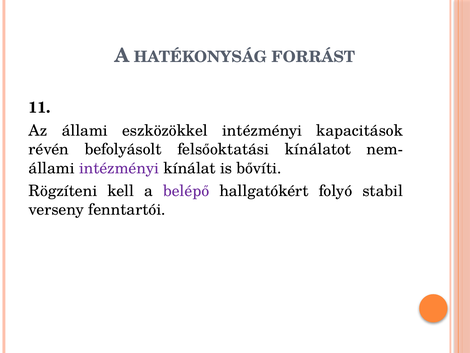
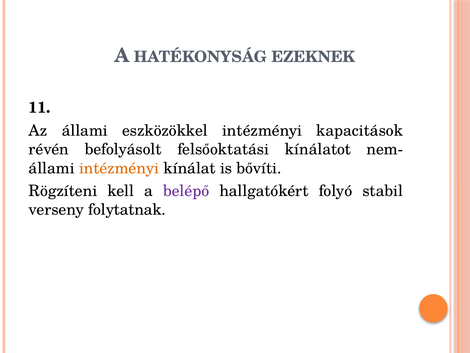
FORRÁST: FORRÁST -> EZEKNEK
intézményi at (119, 168) colour: purple -> orange
fenntartói: fenntartói -> folytatnak
